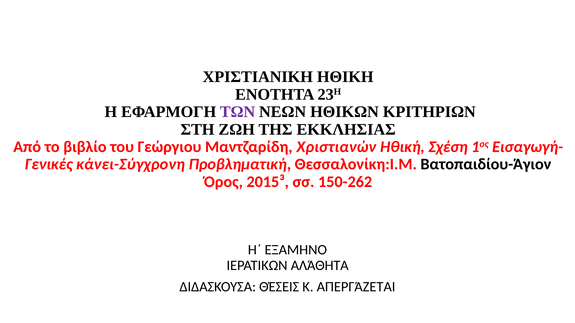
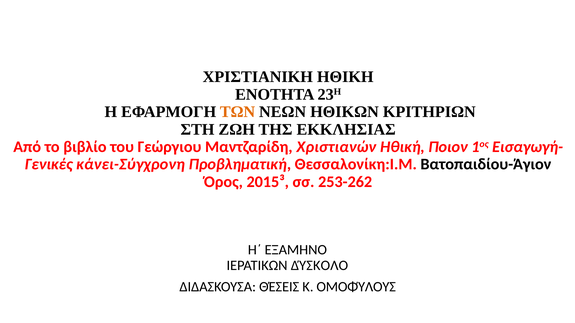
ΤΩΝ colour: purple -> orange
Σχέση: Σχέση -> Ποιον
150-262: 150-262 -> 253-262
ΑΛΆΘΗΤΑ: ΑΛΆΘΗΤΑ -> ΔΎΣΚΟΛΟ
ΑΠΕΡΓΆΖΕΤΑΙ: ΑΠΕΡΓΆΖΕΤΑΙ -> ΟΜΟΦΎΛΟΥΣ
